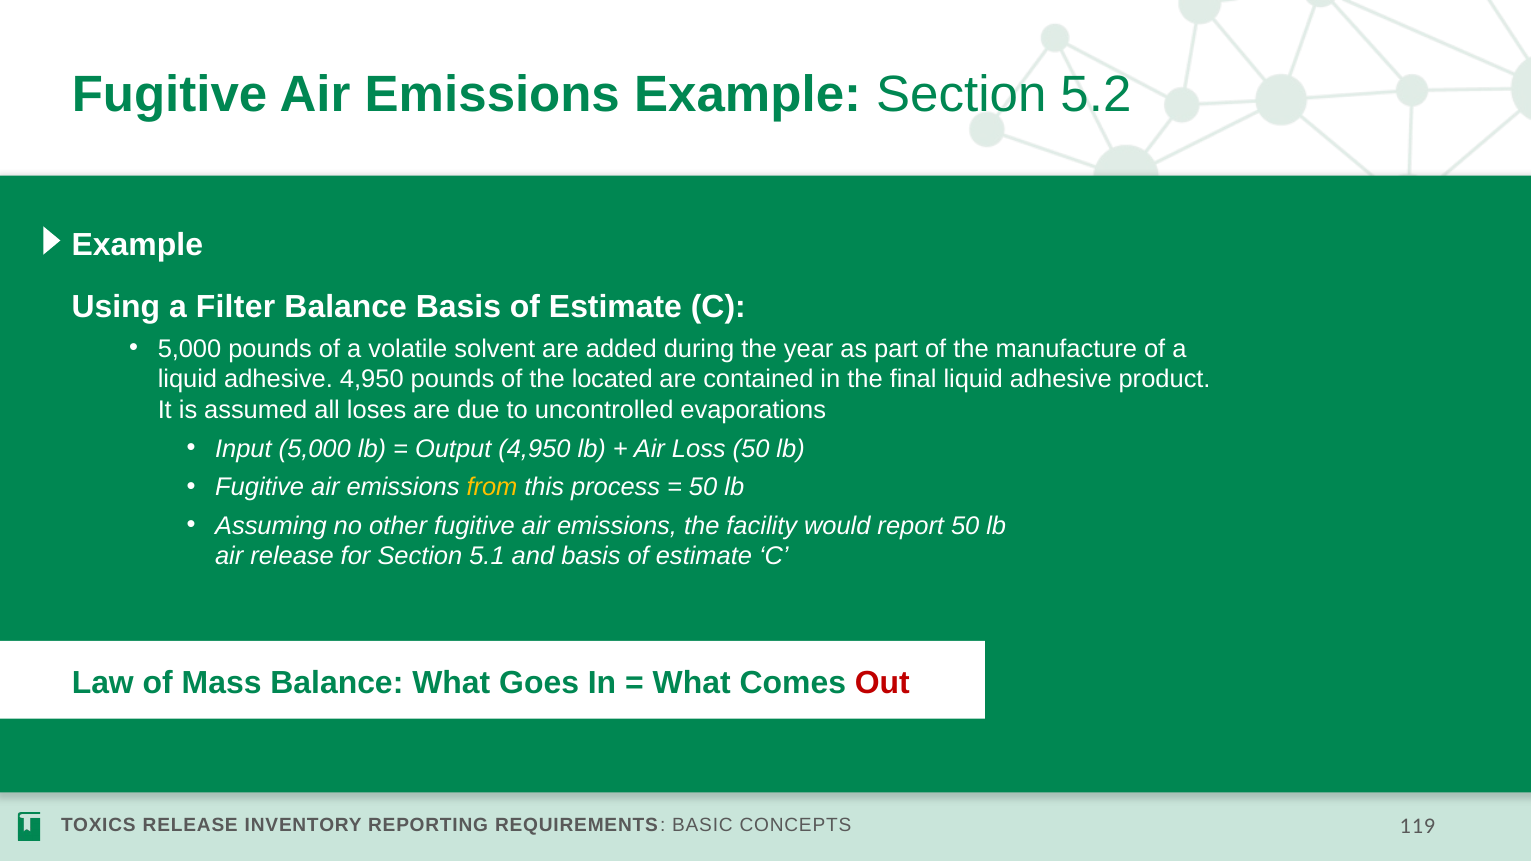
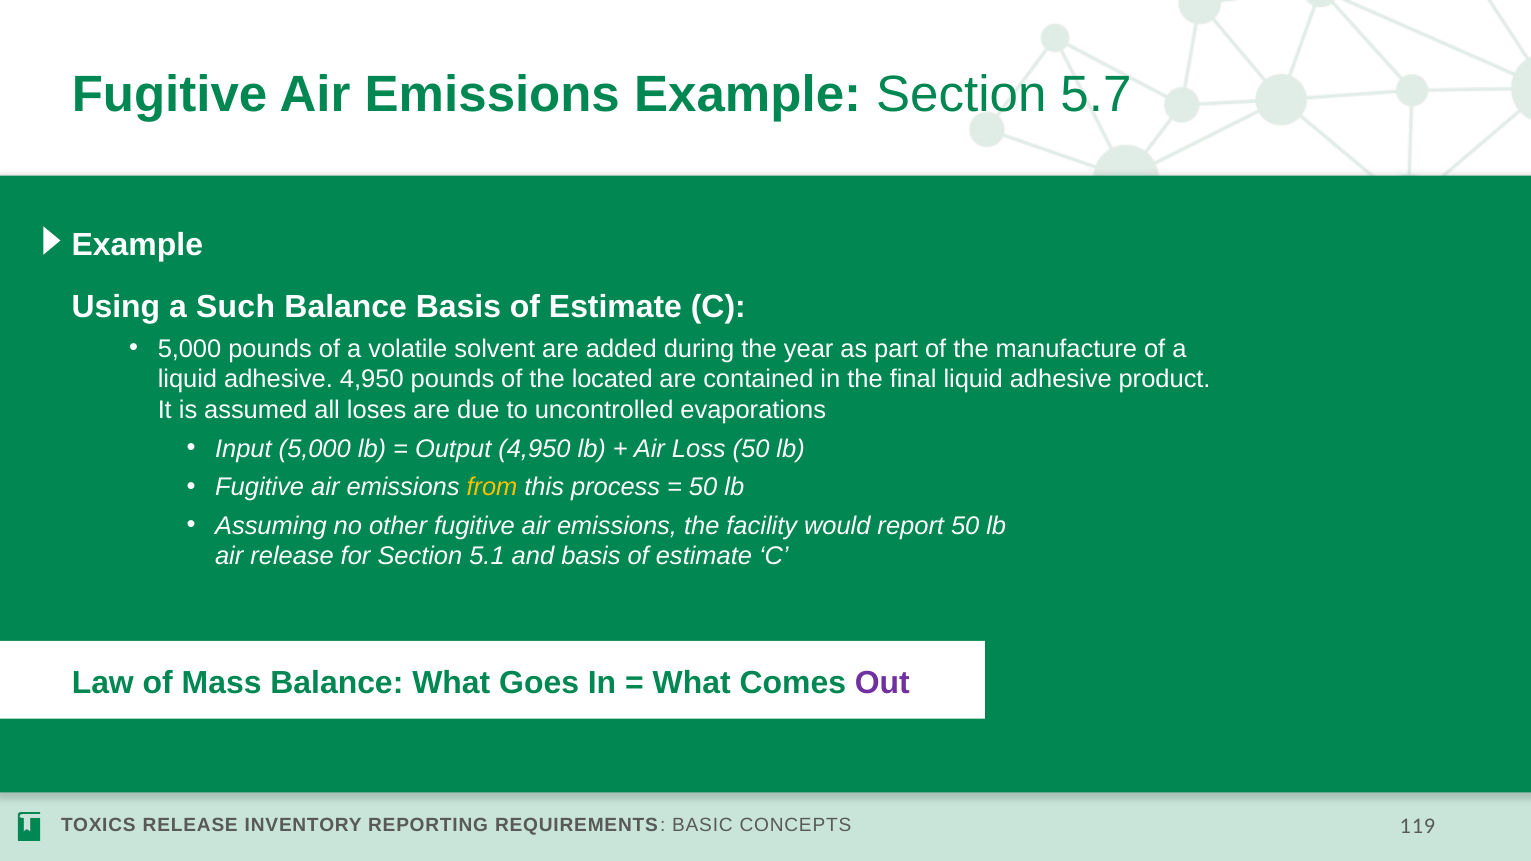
5.2: 5.2 -> 5.7
Filter: Filter -> Such
Out colour: red -> purple
